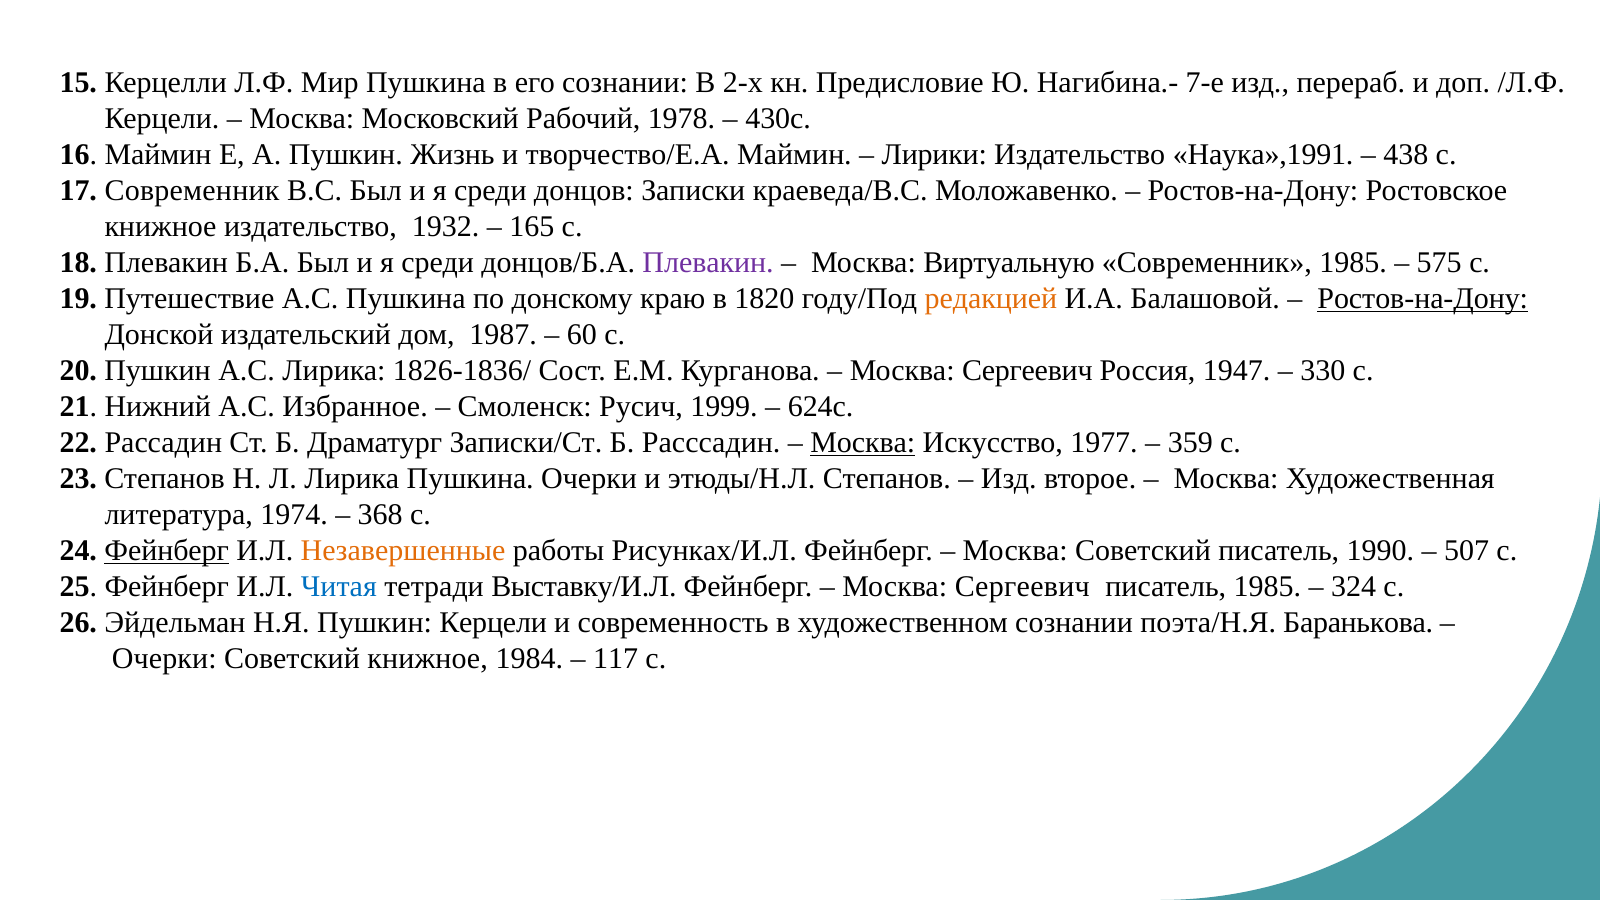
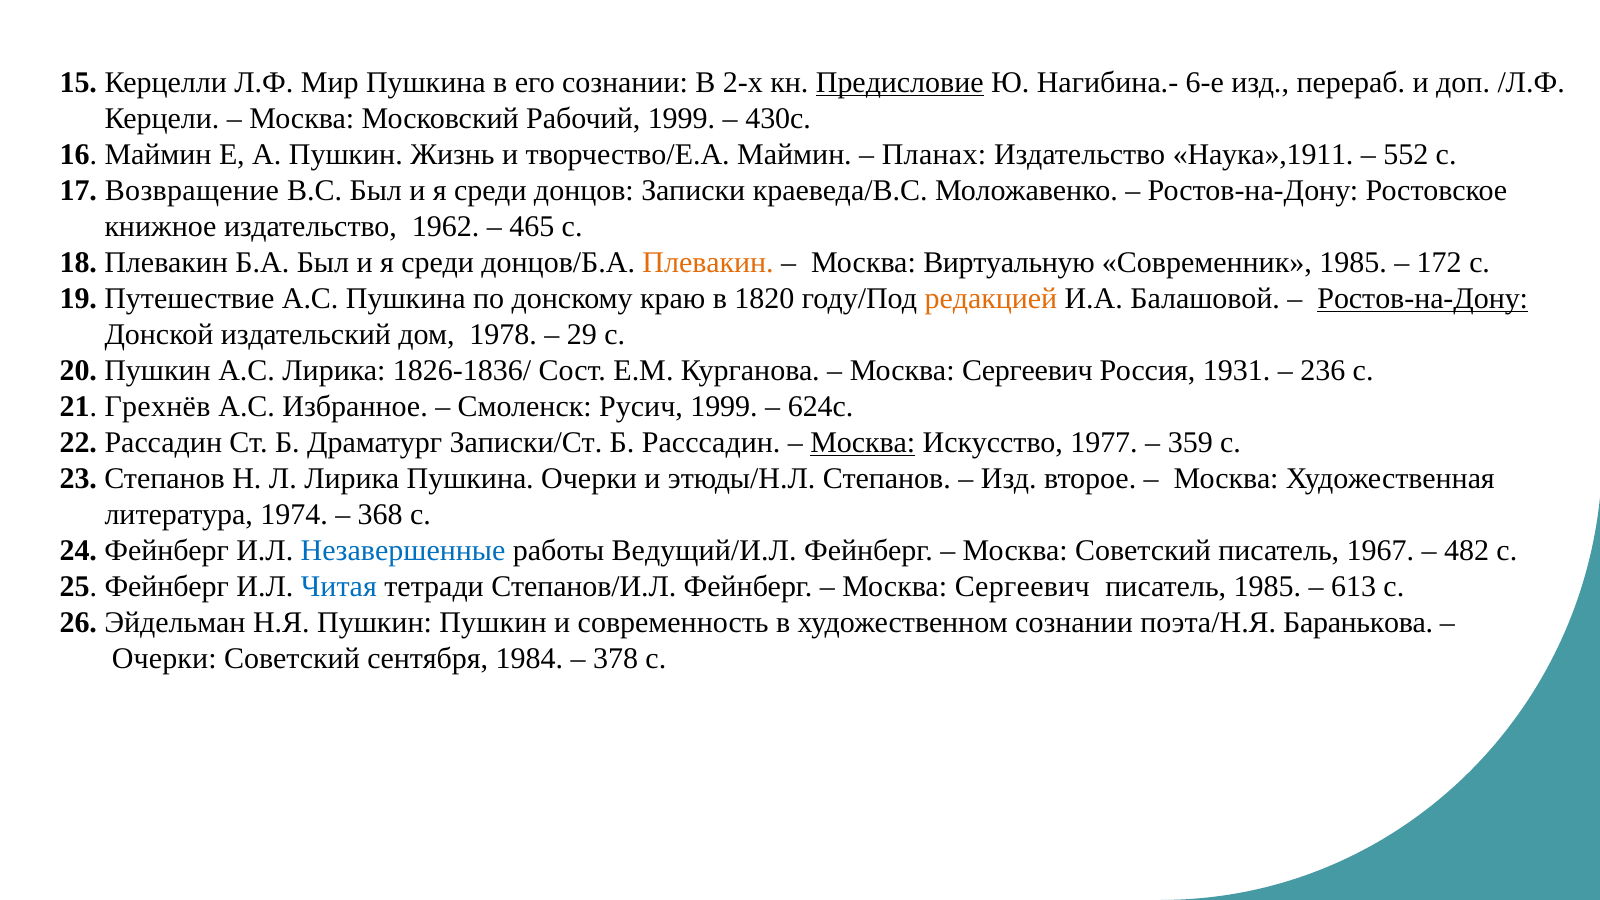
Предисловие underline: none -> present
7-е: 7-е -> 6-е
Рабочий 1978: 1978 -> 1999
Лирики: Лирики -> Планах
Наука»,1991: Наука»,1991 -> Наука»,1911
438: 438 -> 552
17 Современник: Современник -> Возвращение
1932: 1932 -> 1962
165: 165 -> 465
Плевакин at (708, 263) colour: purple -> orange
575: 575 -> 172
1987: 1987 -> 1978
60: 60 -> 29
1947: 1947 -> 1931
330: 330 -> 236
Нижний: Нижний -> Грехнёв
Фейнберг at (167, 551) underline: present -> none
Незавершенные colour: orange -> blue
Рисунках/И.Л: Рисунках/И.Л -> Ведущий/И.Л
1990: 1990 -> 1967
507: 507 -> 482
Выставку/И.Л: Выставку/И.Л -> Степанов/И.Л
324: 324 -> 613
Пушкин Керцели: Керцели -> Пушкин
Советский книжное: книжное -> сентября
117: 117 -> 378
